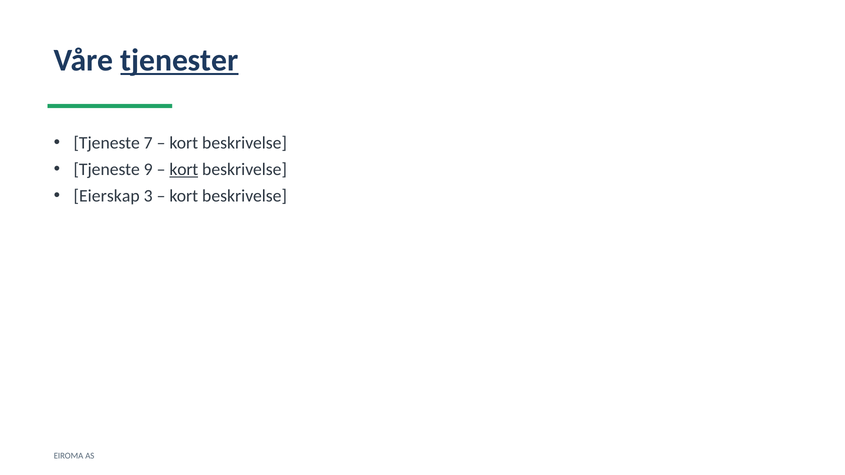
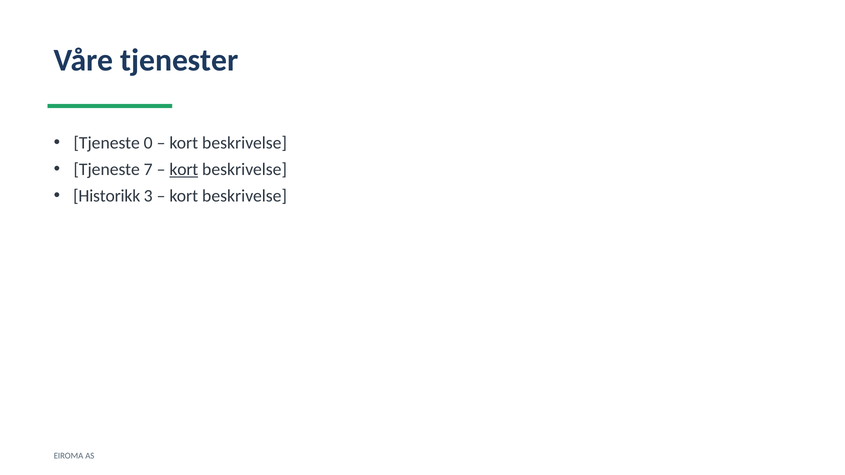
tjenester underline: present -> none
7: 7 -> 0
9: 9 -> 7
Eierskap: Eierskap -> Historikk
